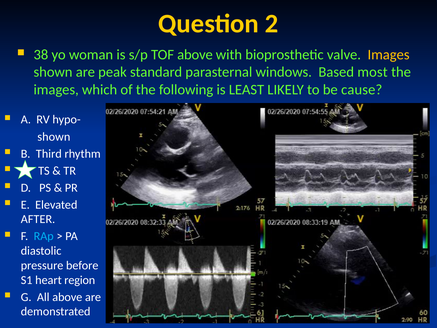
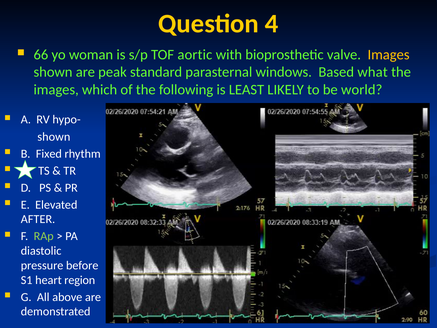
2: 2 -> 4
38: 38 -> 66
TOF above: above -> aortic
most: most -> what
cause: cause -> world
Third: Third -> Fixed
RAp colour: light blue -> light green
